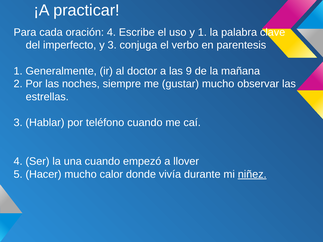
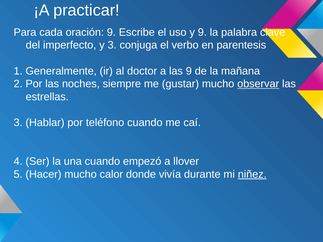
oración 4: 4 -> 9
y 1: 1 -> 9
observar underline: none -> present
